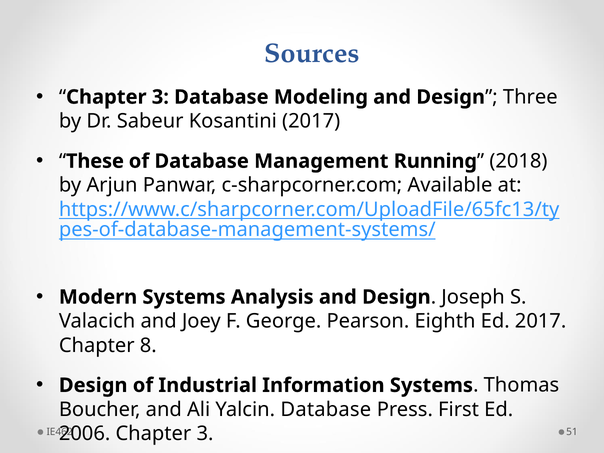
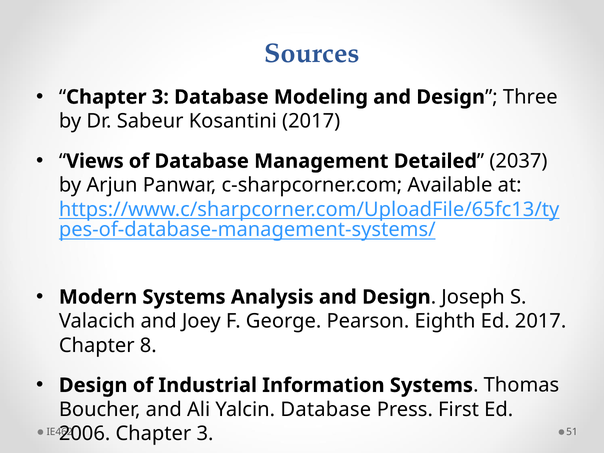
These: These -> Views
Running: Running -> Detailed
2018: 2018 -> 2037
